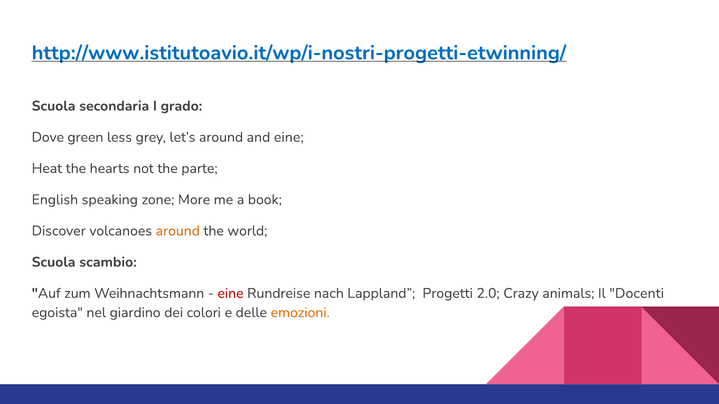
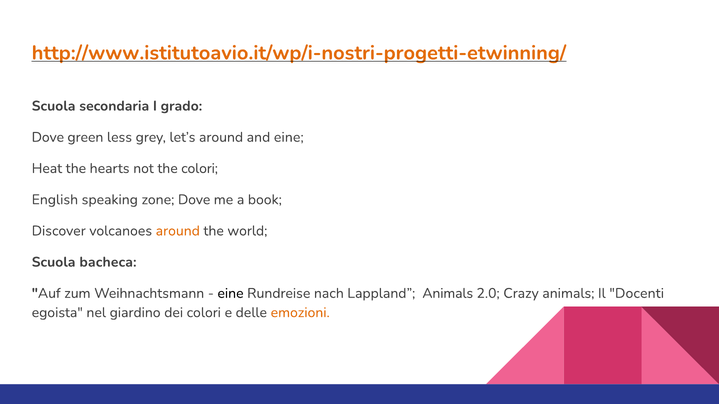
http://www.istitutoavio.it/wp/i-nostri-progetti-etwinning/ colour: blue -> orange
the parte: parte -> colori
zone More: More -> Dove
scambio: scambio -> bacheca
eine at (230, 294) colour: red -> black
Lappland Progetti: Progetti -> Animals
